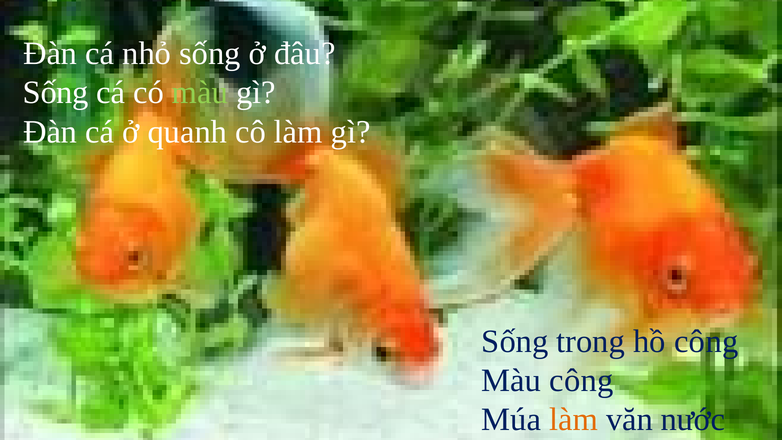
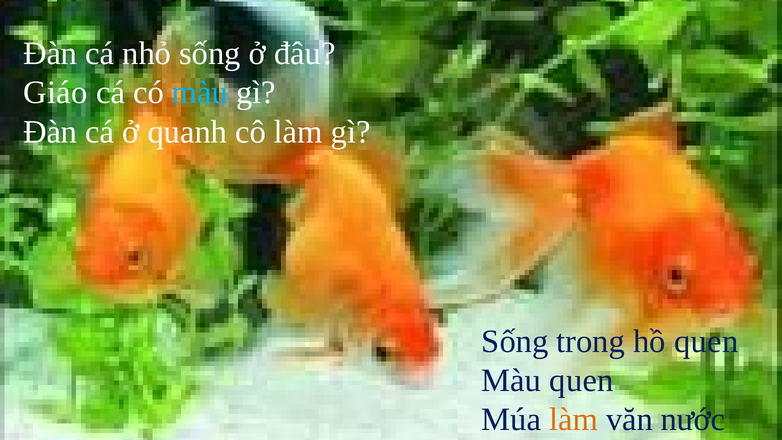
Sống at (56, 93): Sống -> Giáo
màu at (200, 93) colour: light green -> light blue
hồ công: công -> quen
Màu công: công -> quen
